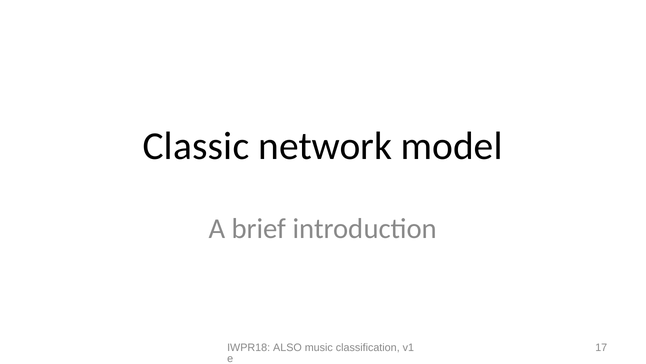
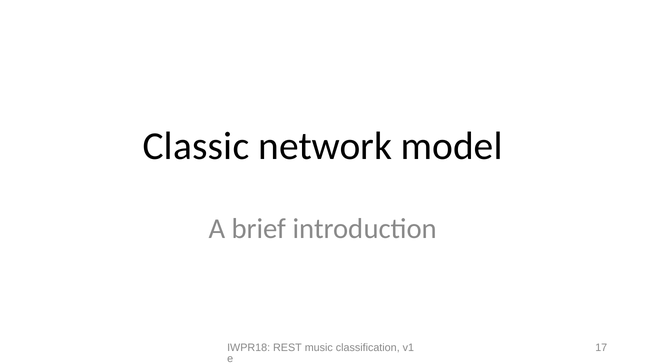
ALSO: ALSO -> REST
